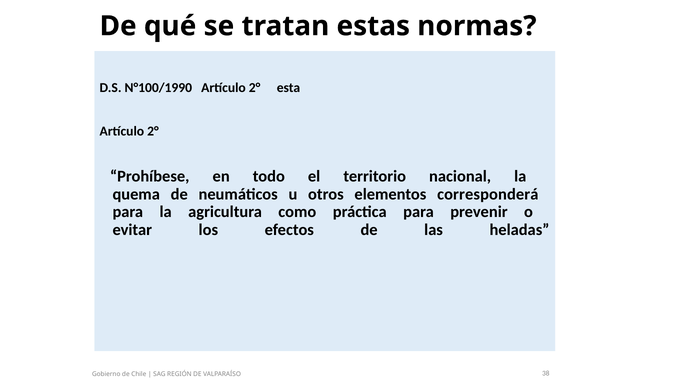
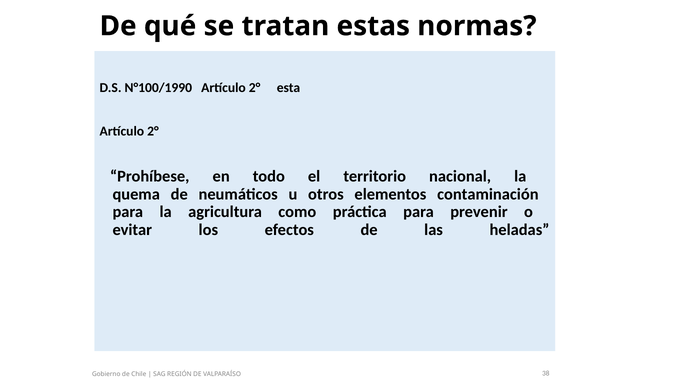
corresponderá: corresponderá -> contaminación
